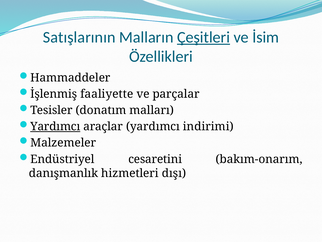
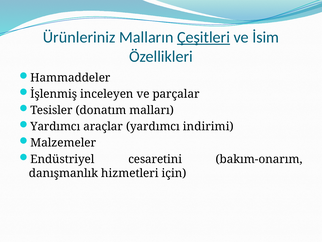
Satışlarının: Satışlarının -> Ürünleriniz
faaliyette: faaliyette -> inceleyen
Yardımcı at (55, 126) underline: present -> none
dışı: dışı -> için
